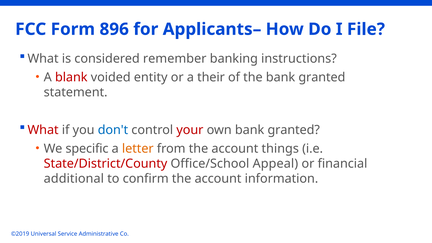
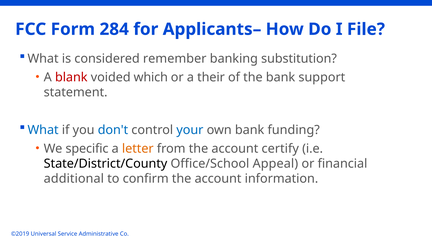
896: 896 -> 284
instructions: instructions -> substitution
entity: entity -> which
the bank granted: granted -> support
What at (43, 130) colour: red -> blue
your colour: red -> blue
own bank granted: granted -> funding
things: things -> certify
State/District/County colour: red -> black
